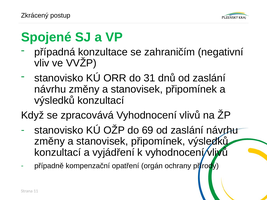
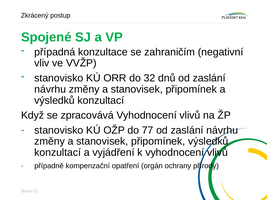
31: 31 -> 32
69: 69 -> 77
